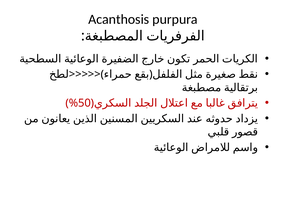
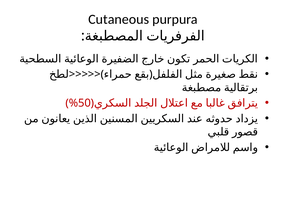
Acanthosis: Acanthosis -> Cutaneous
